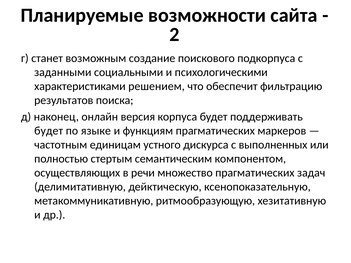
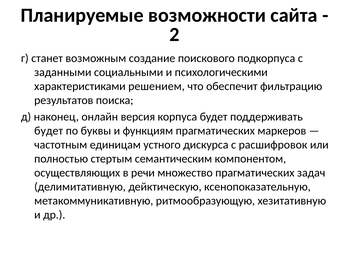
языке: языке -> буквы
выполненных: выполненных -> расшифровок
